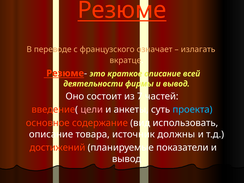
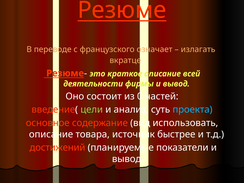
7: 7 -> 0
цели colour: pink -> light green
анкеты: анкеты -> анализ
должны: должны -> быстрее
